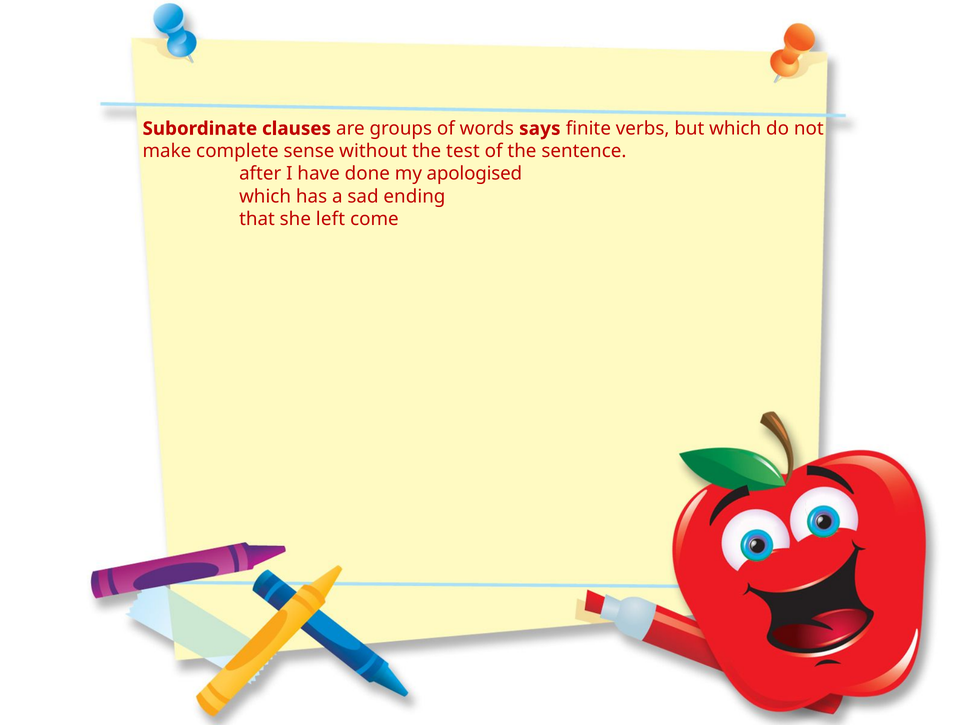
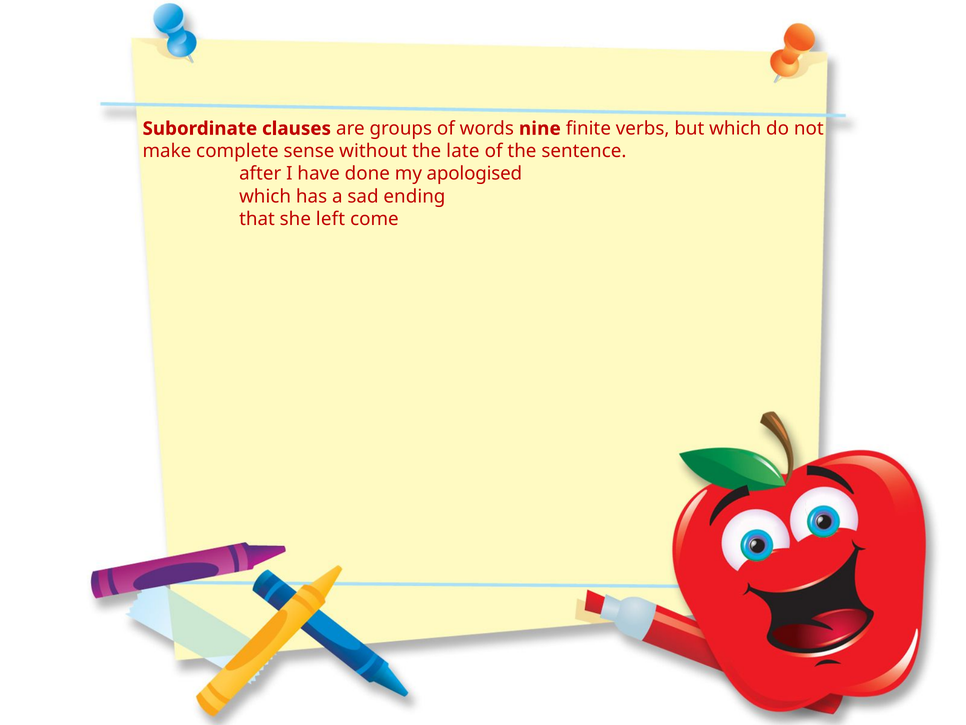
says: says -> nine
test: test -> late
